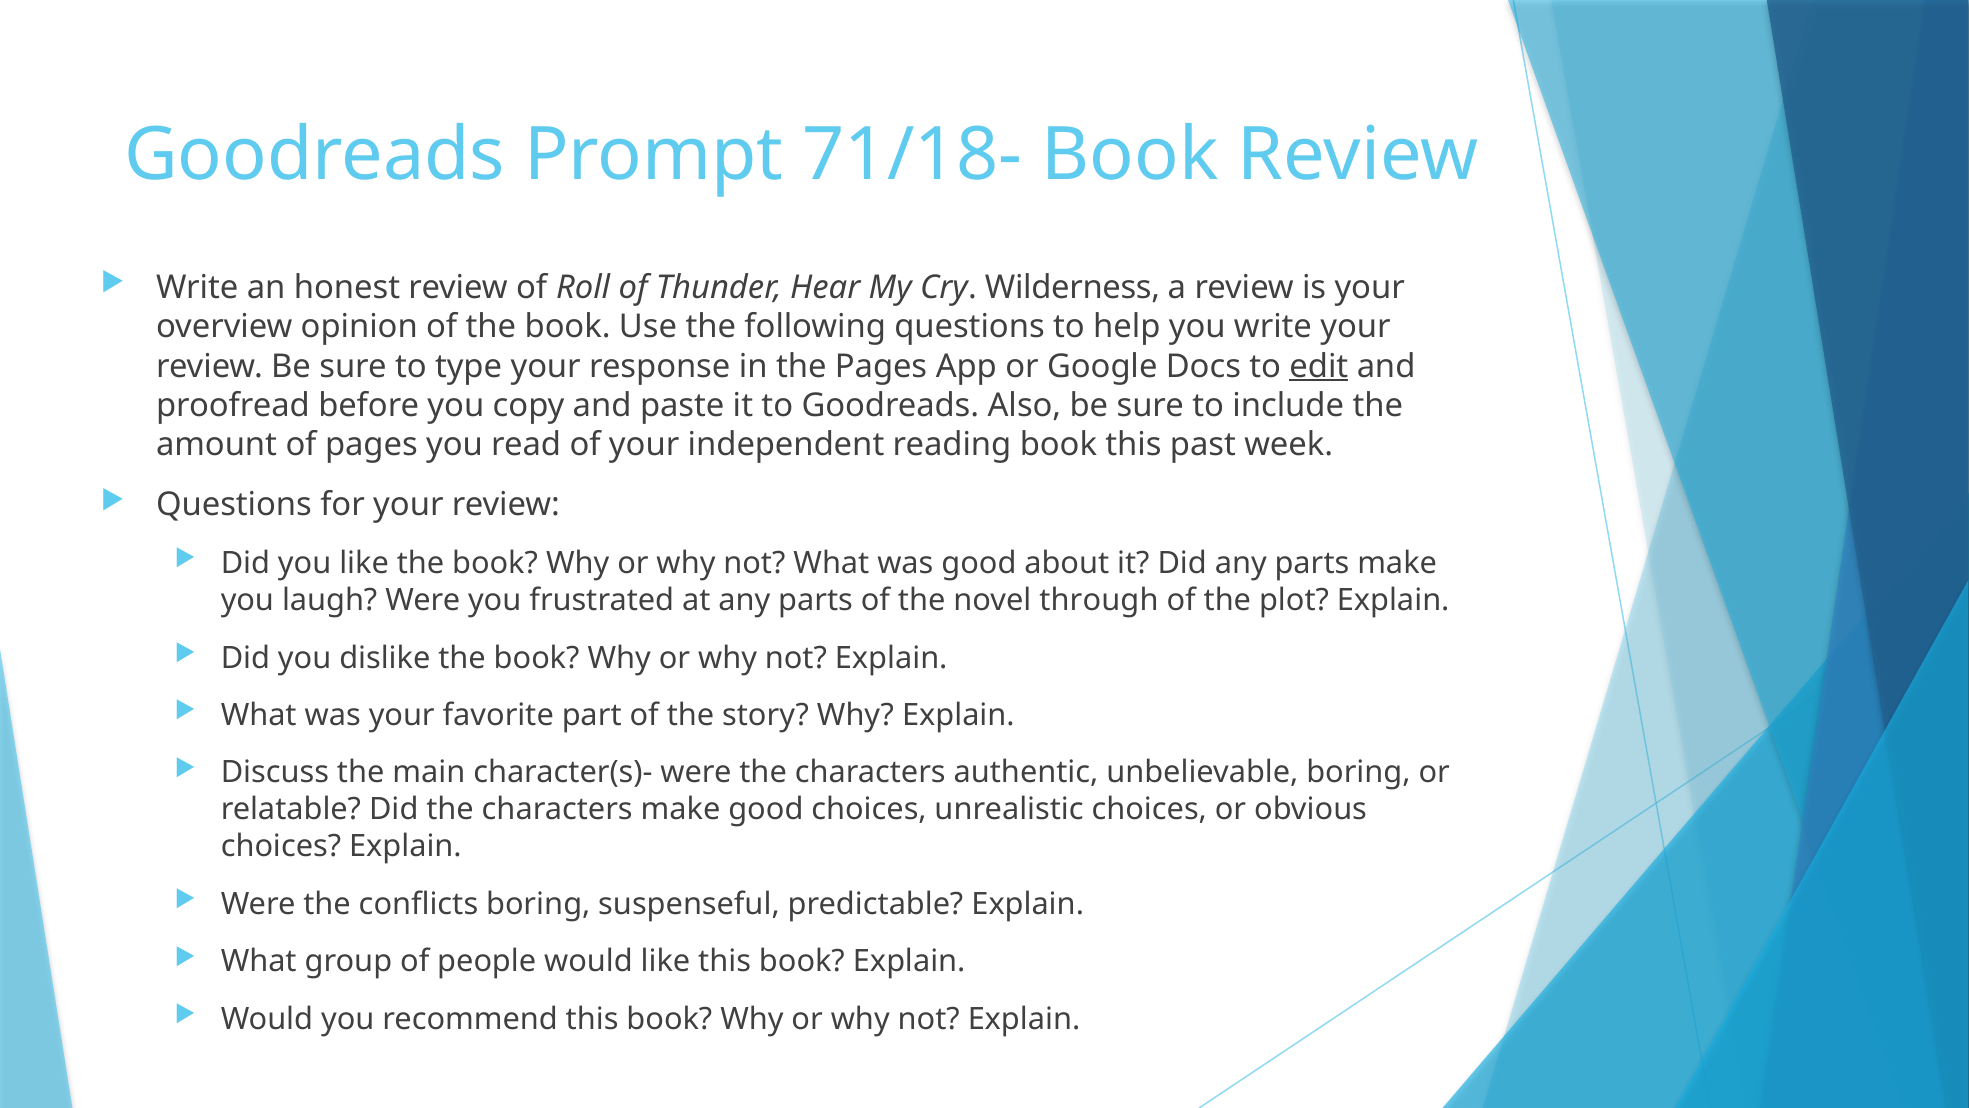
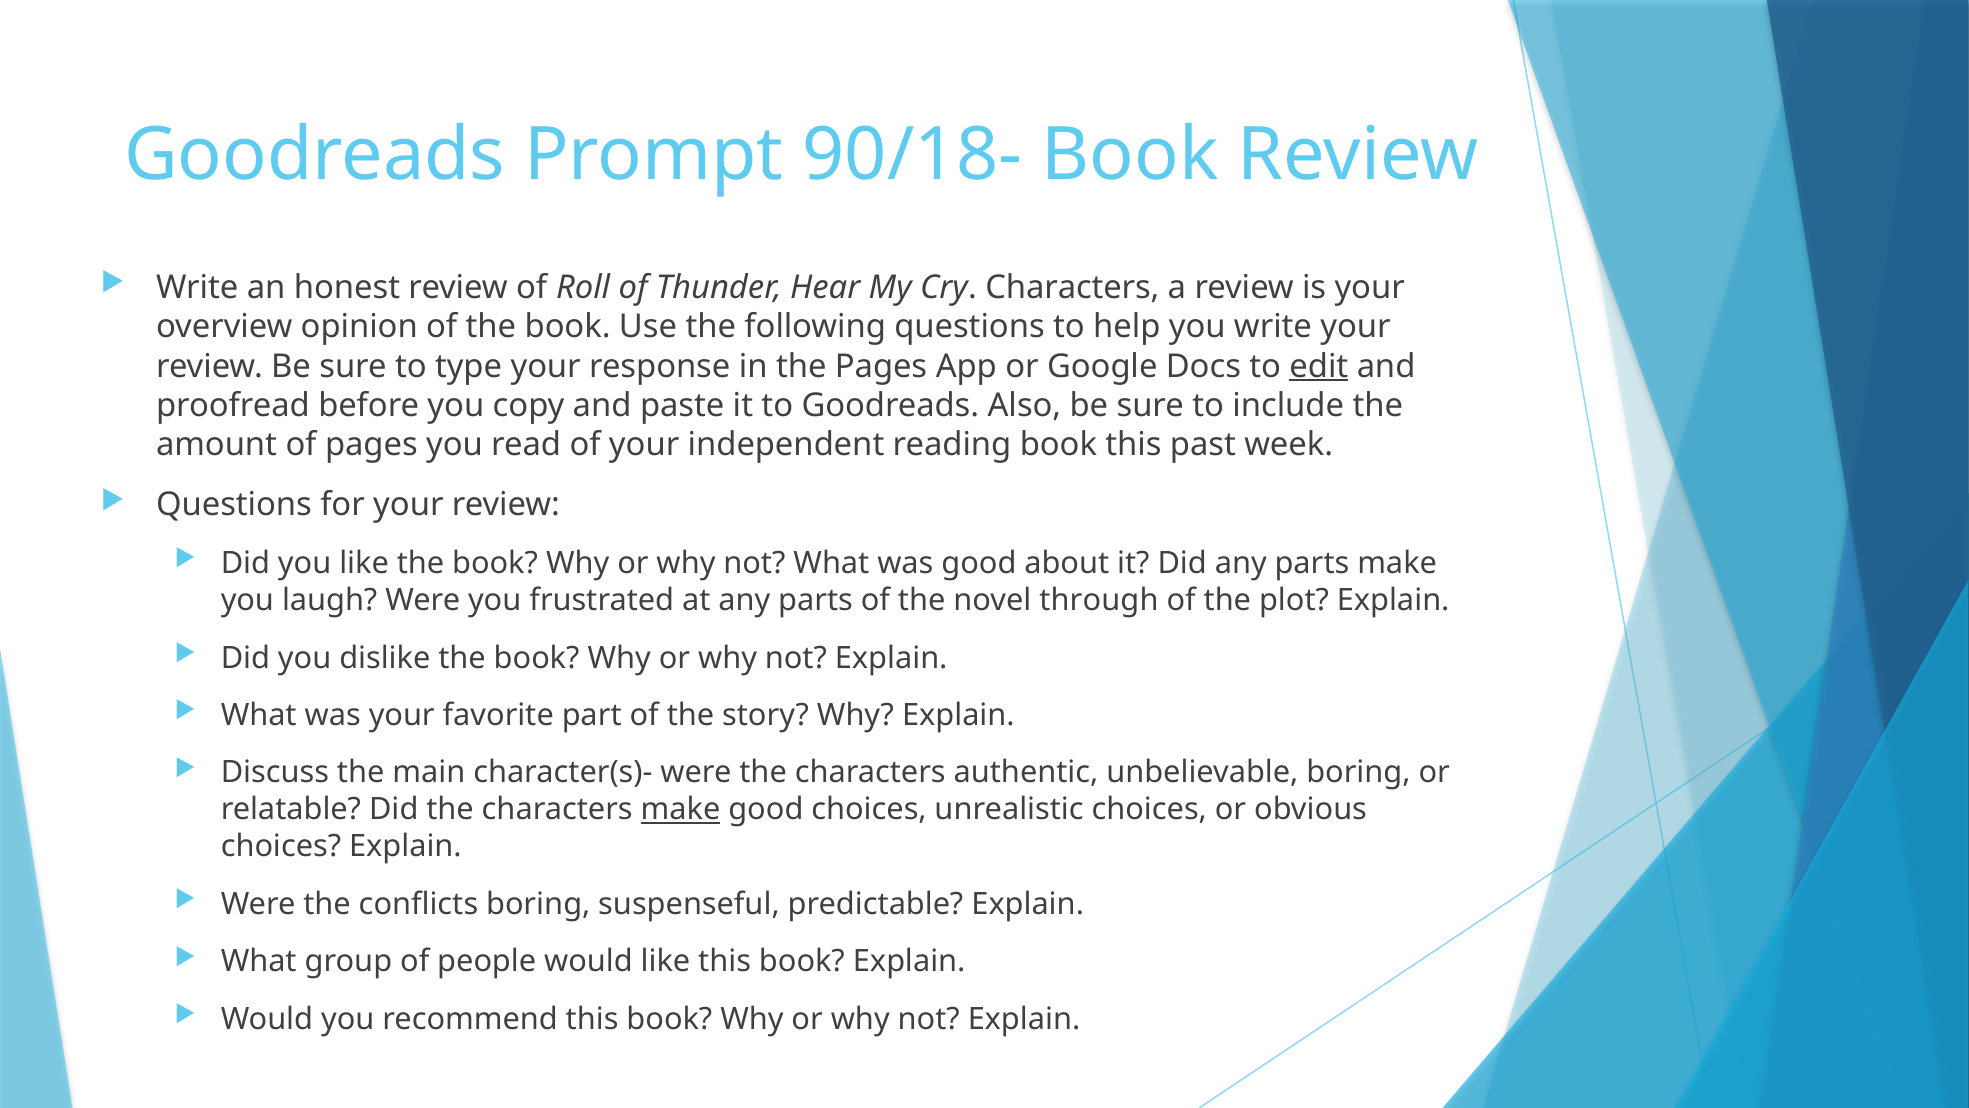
71/18-: 71/18- -> 90/18-
Cry Wilderness: Wilderness -> Characters
make at (681, 809) underline: none -> present
